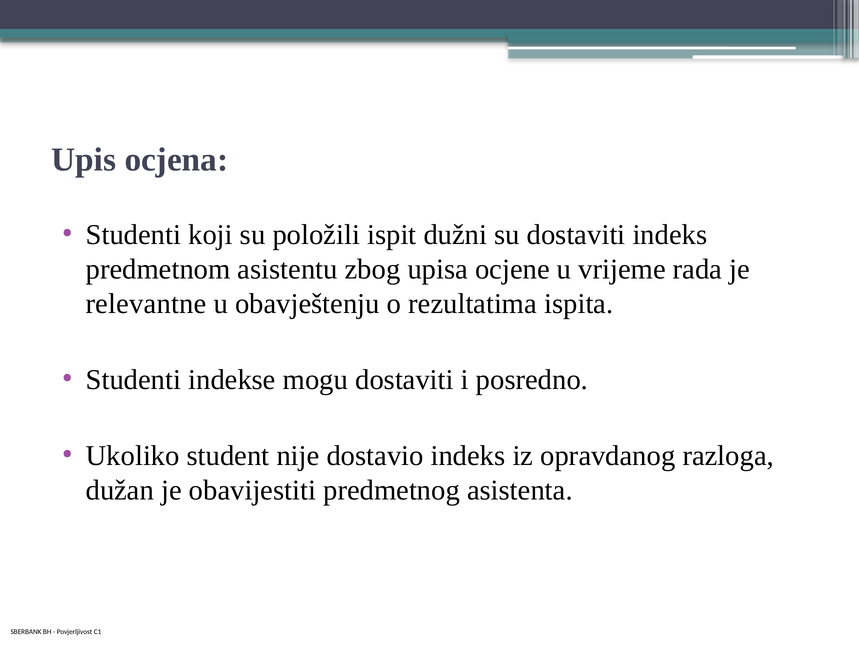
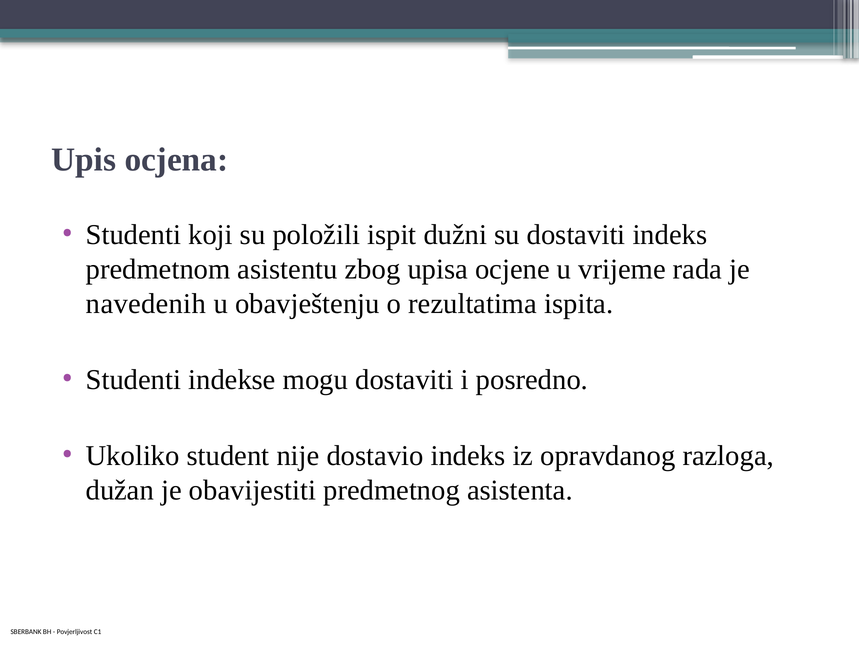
relevantne: relevantne -> navedenih
